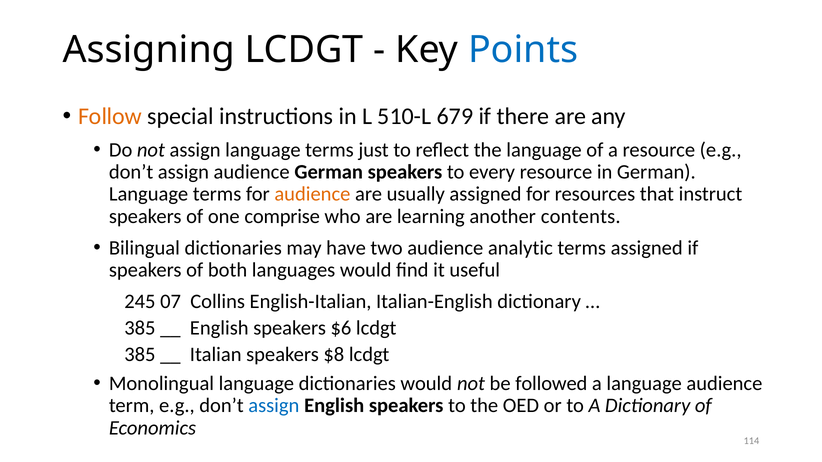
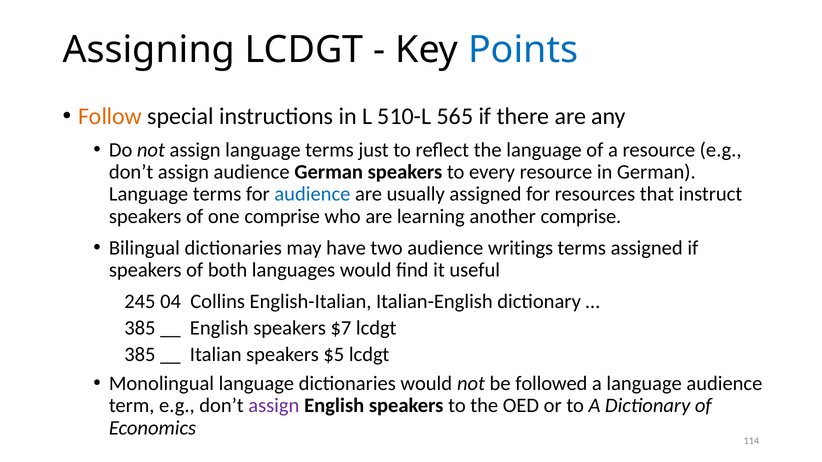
679: 679 -> 565
audience at (312, 194) colour: orange -> blue
another contents: contents -> comprise
analytic: analytic -> writings
07: 07 -> 04
$6: $6 -> $7
$8: $8 -> $5
assign at (274, 406) colour: blue -> purple
